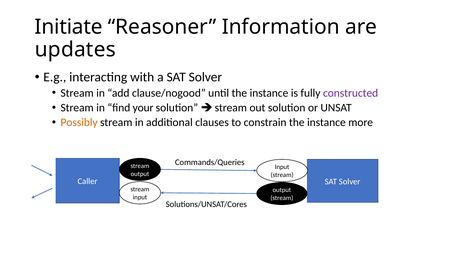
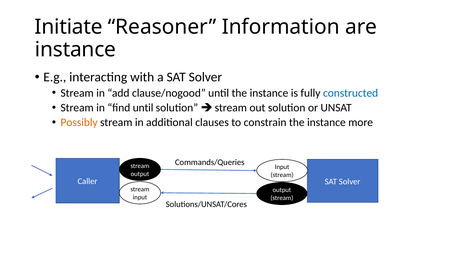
updates at (75, 50): updates -> instance
constructed colour: purple -> blue
find your: your -> until
